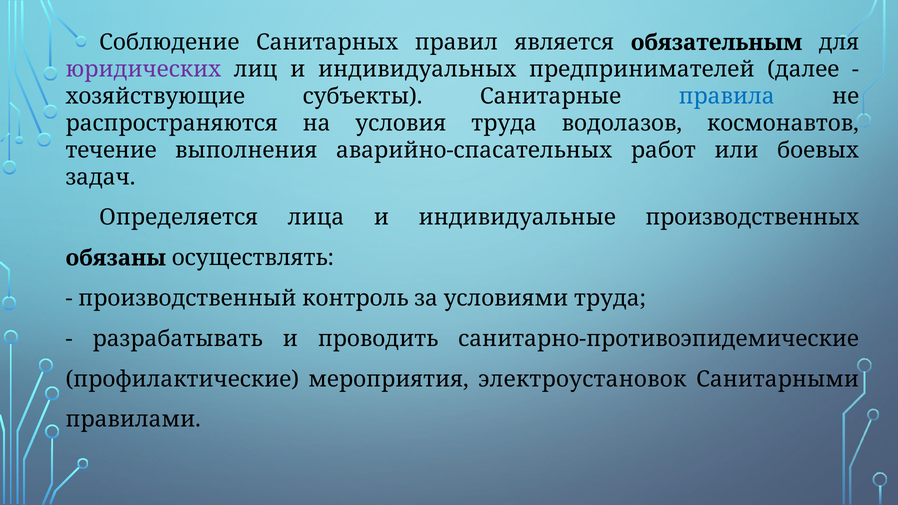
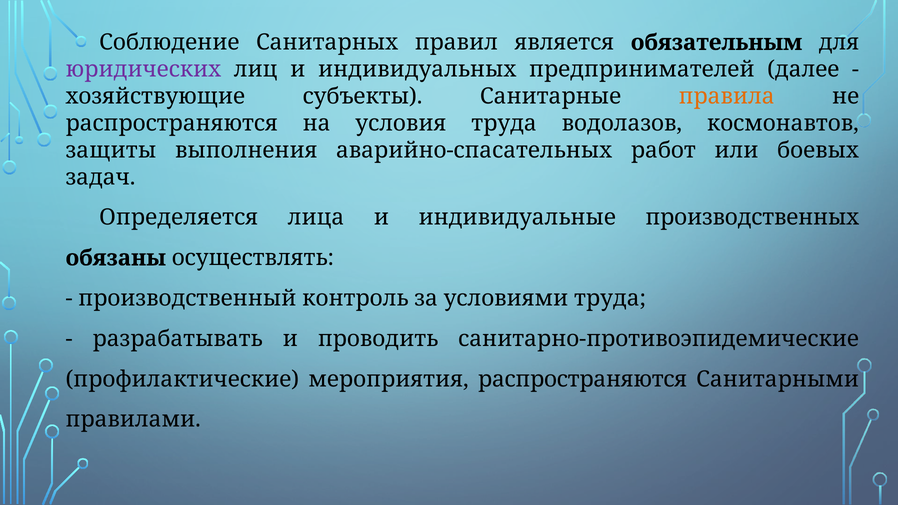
правила colour: blue -> orange
течение: течение -> защиты
мероприятия электроустановок: электроустановок -> распространяются
